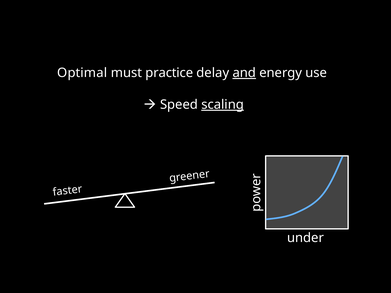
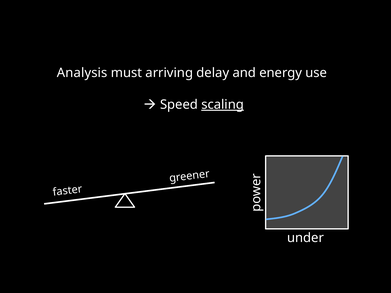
Optimal: Optimal -> Analysis
practice: practice -> arriving
and underline: present -> none
